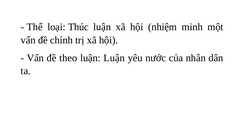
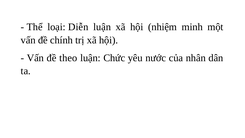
Thúc: Thúc -> Diễn
luận Luận: Luận -> Chức
